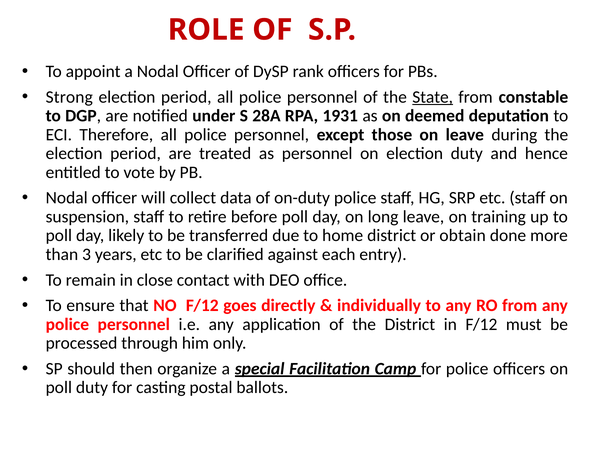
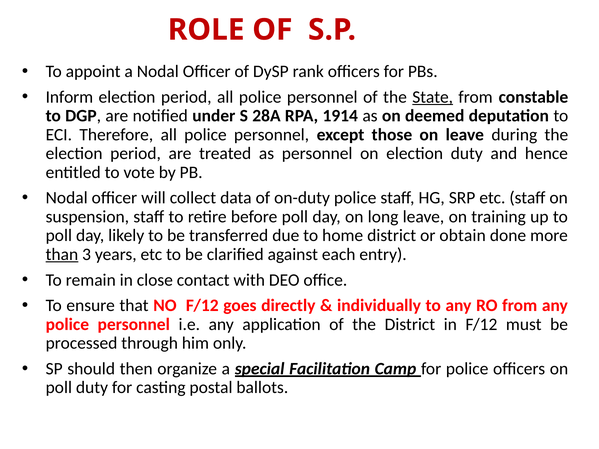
Strong: Strong -> Inform
1931: 1931 -> 1914
than underline: none -> present
